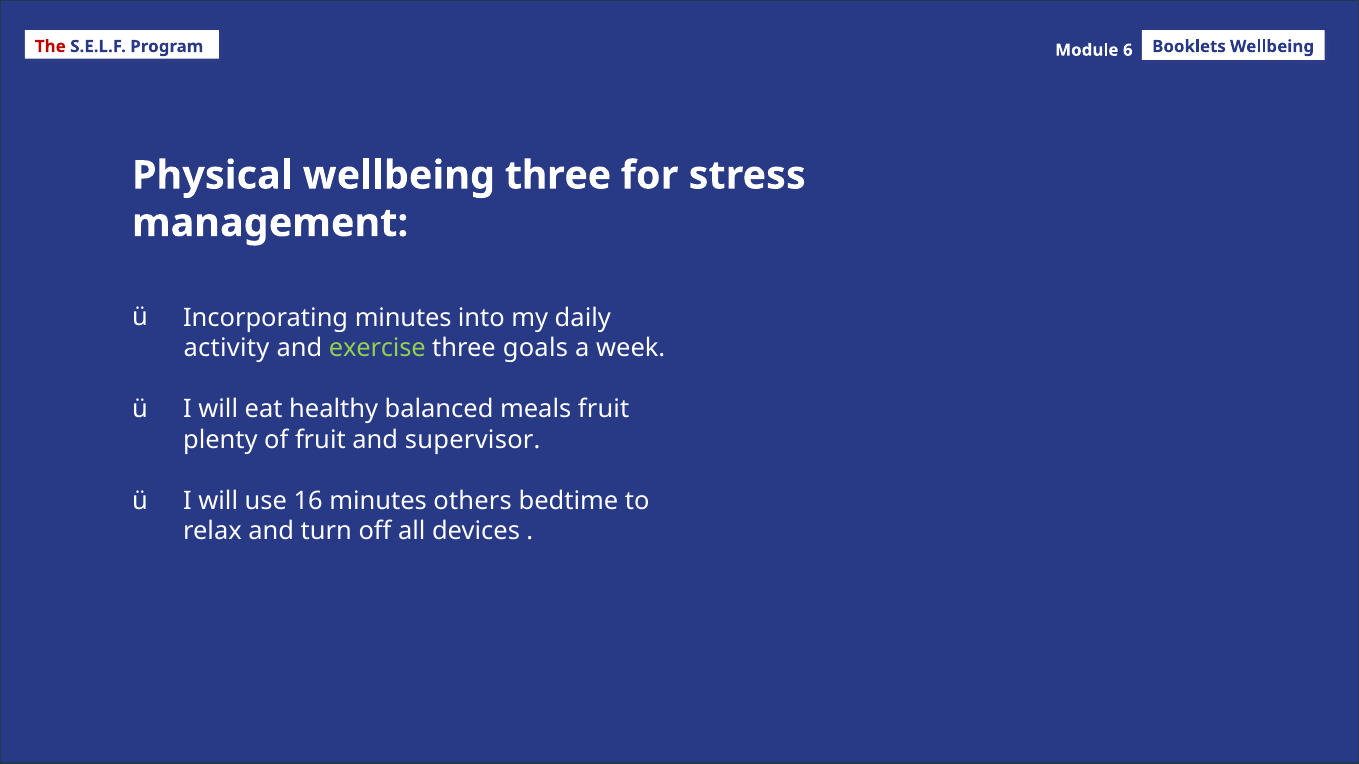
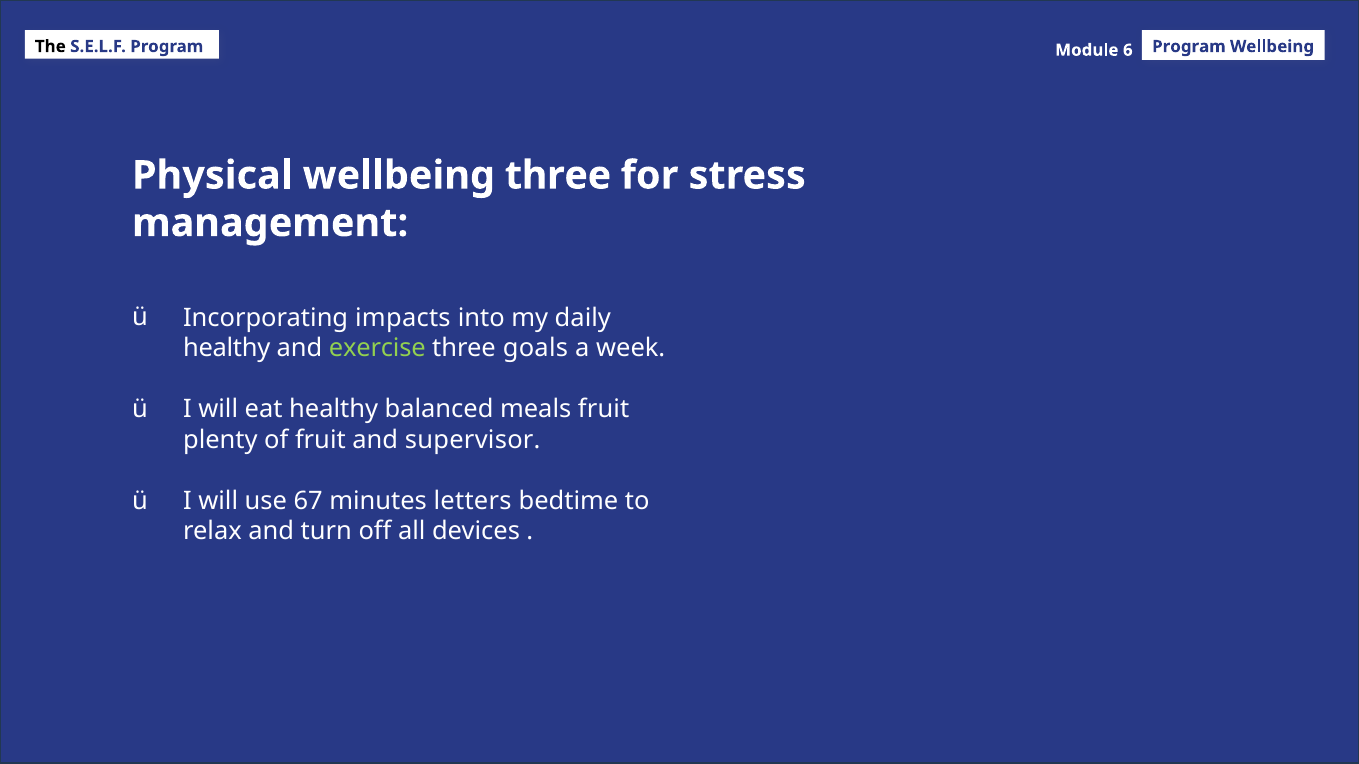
The colour: red -> black
6 Booklets: Booklets -> Program
Incorporating minutes: minutes -> impacts
activity at (226, 348): activity -> healthy
16: 16 -> 67
others: others -> letters
